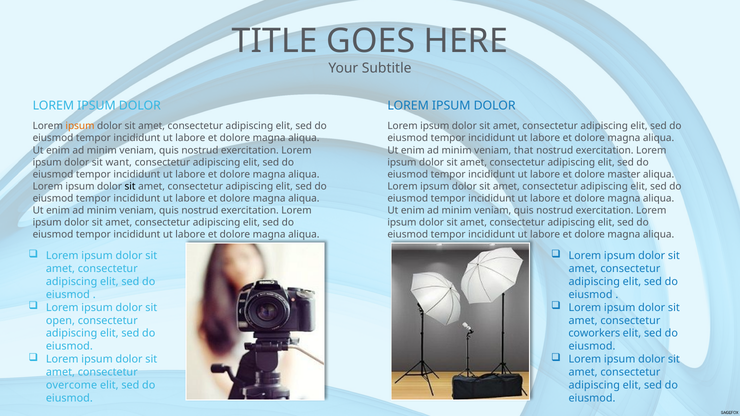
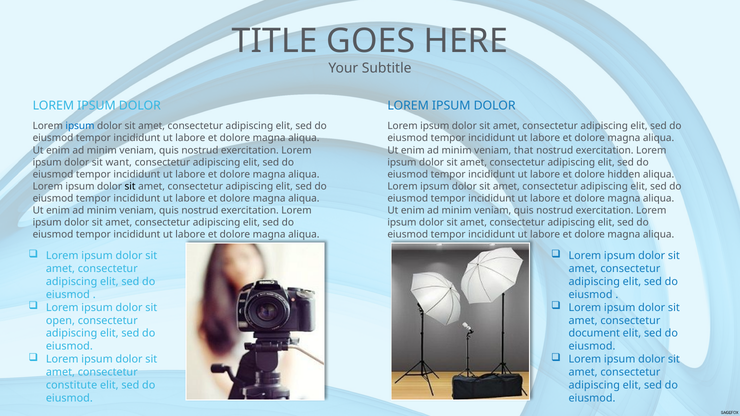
ipsum at (80, 126) colour: orange -> blue
master: master -> hidden
coworkers: coworkers -> document
overcome: overcome -> constitute
